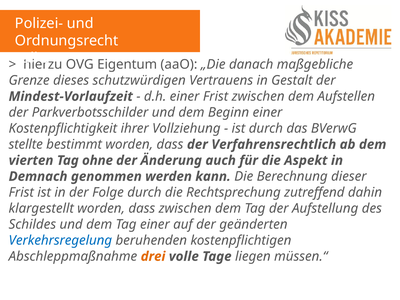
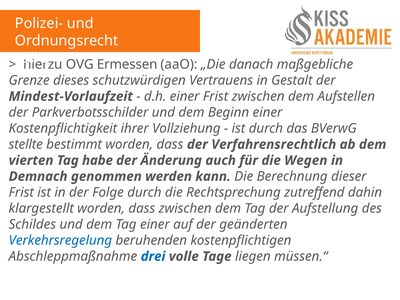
Eigentum: Eigentum -> Ermessen
ohne: ohne -> habe
Aspekt: Aspekt -> Wegen
drei colour: orange -> blue
